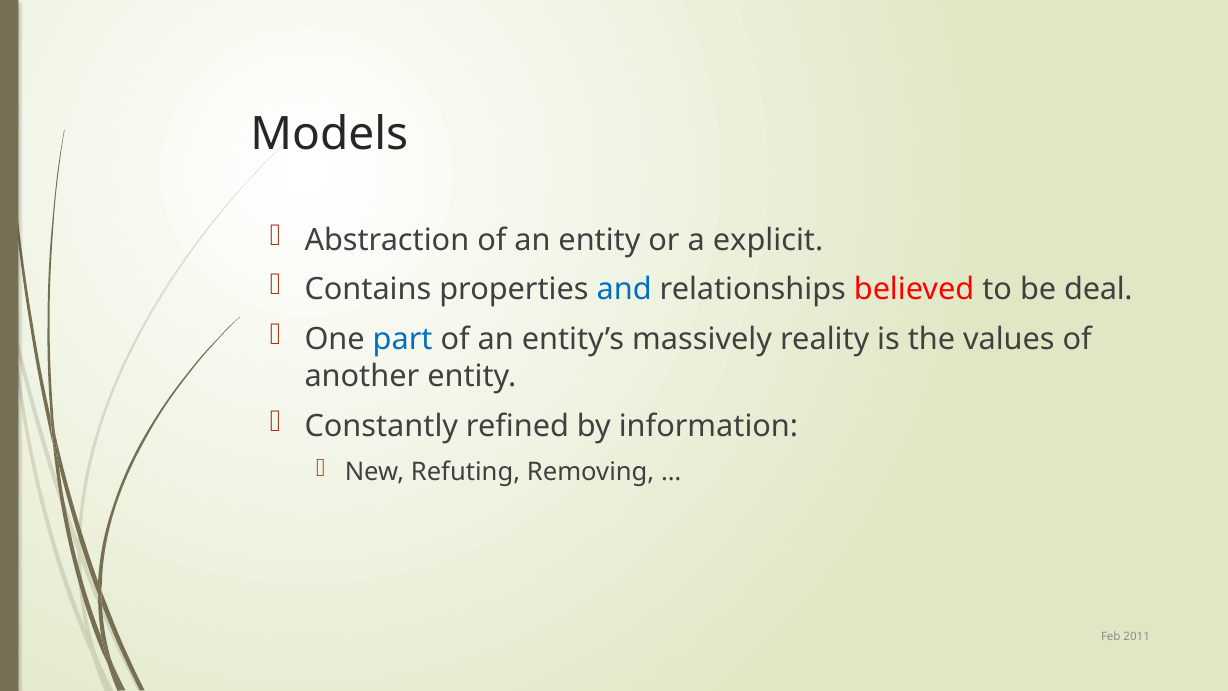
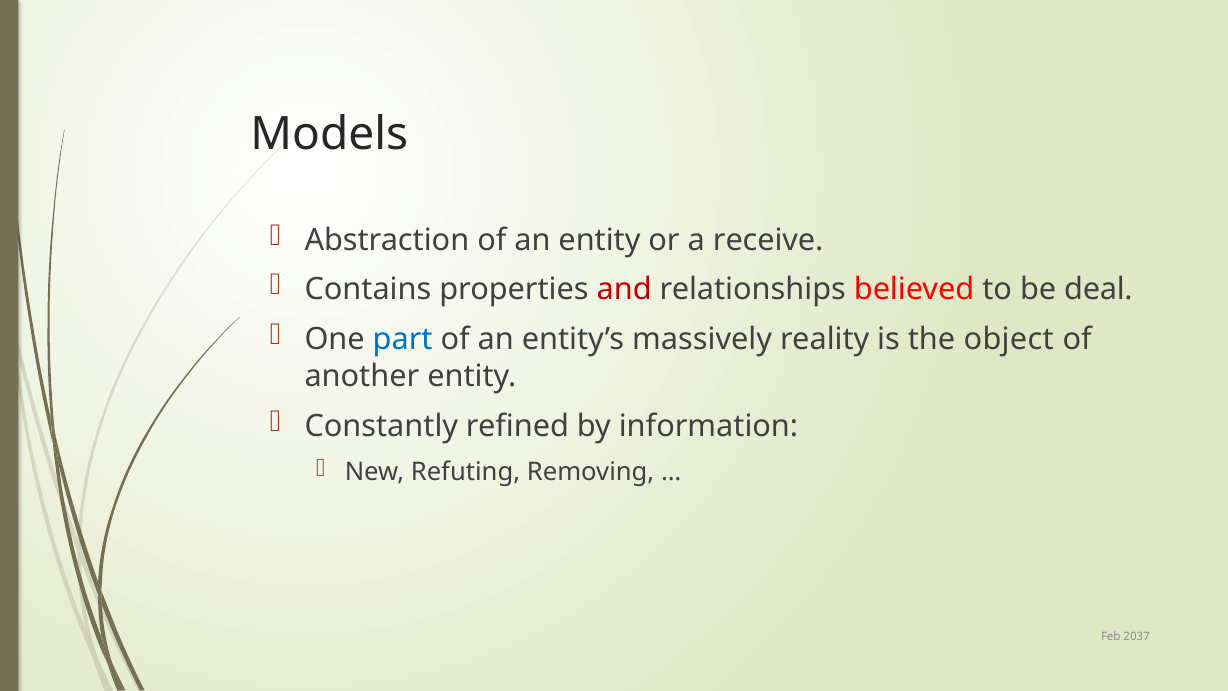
explicit: explicit -> receive
and colour: blue -> red
values: values -> object
2011: 2011 -> 2037
